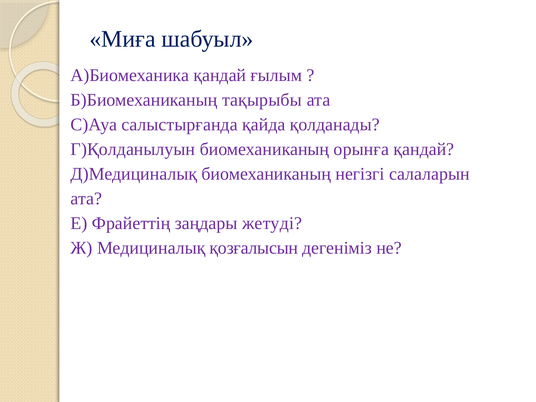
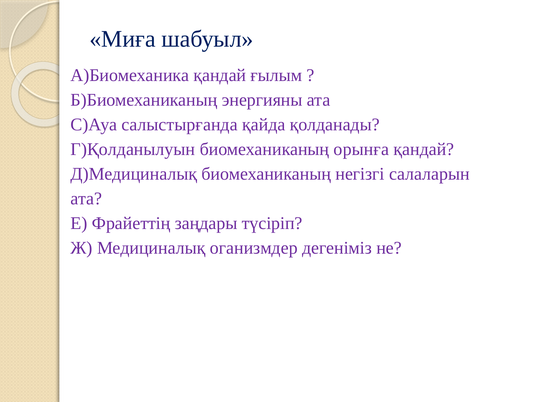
тақырыбы: тақырыбы -> энергияны
жетуді: жетуді -> түсіріп
қозғалысын: қозғалысын -> оганизмдер
